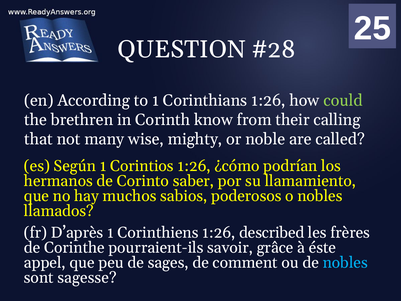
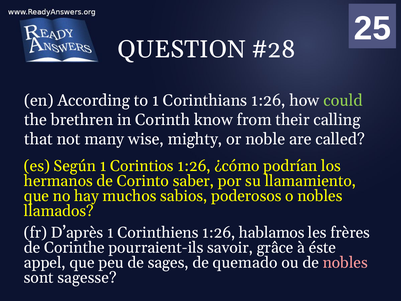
described: described -> hablamos
comment: comment -> quemado
nobles at (345, 262) colour: light blue -> pink
